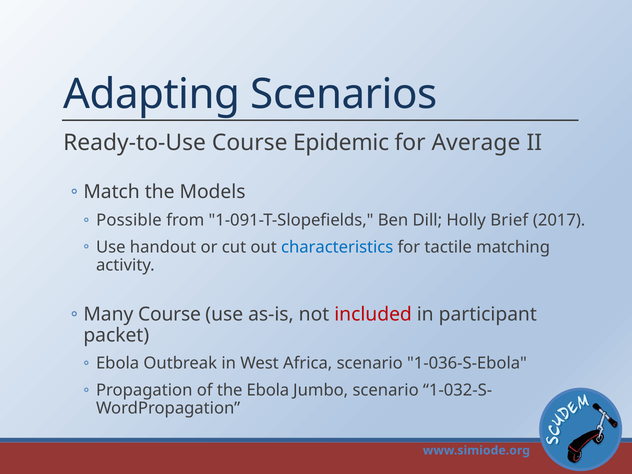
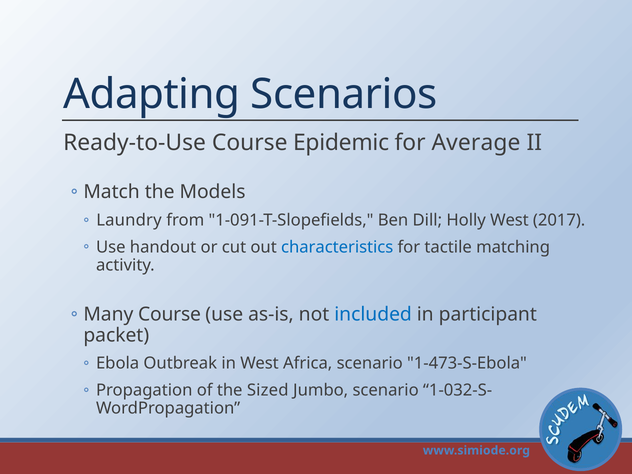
Possible: Possible -> Laundry
Holly Brief: Brief -> West
included colour: red -> blue
1-036-S-Ebola: 1-036-S-Ebola -> 1-473-S-Ebola
the Ebola: Ebola -> Sized
